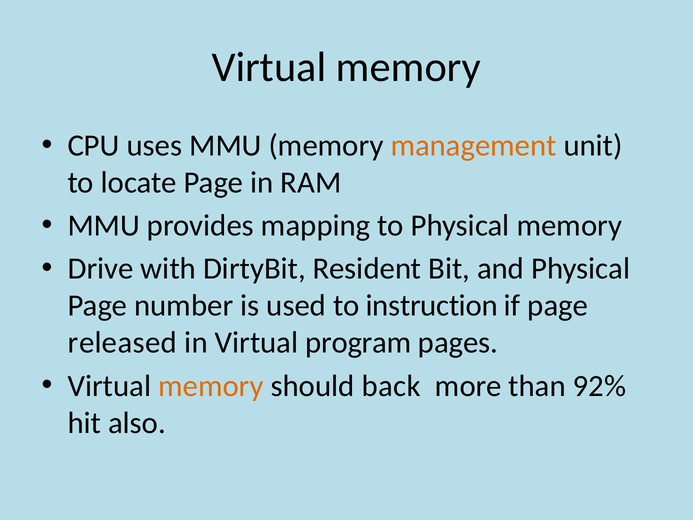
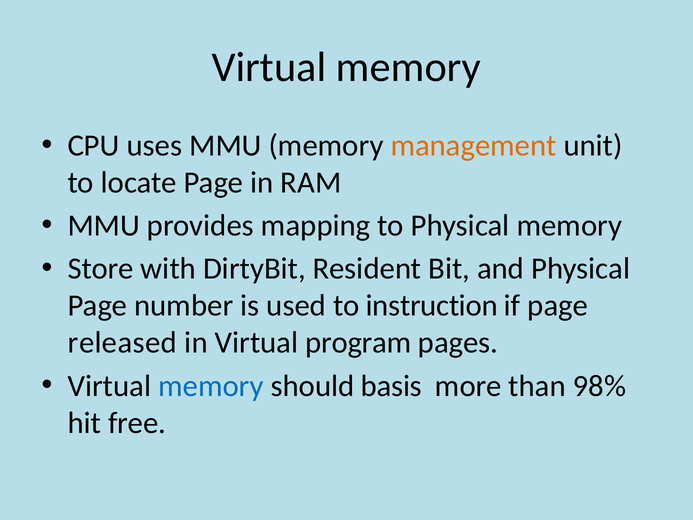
Drive: Drive -> Store
memory at (211, 386) colour: orange -> blue
back: back -> basis
92%: 92% -> 98%
also: also -> free
